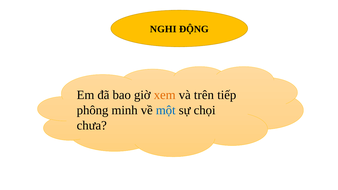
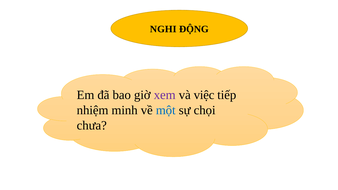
xem colour: orange -> purple
trên: trên -> việc
phông: phông -> nhiệm
